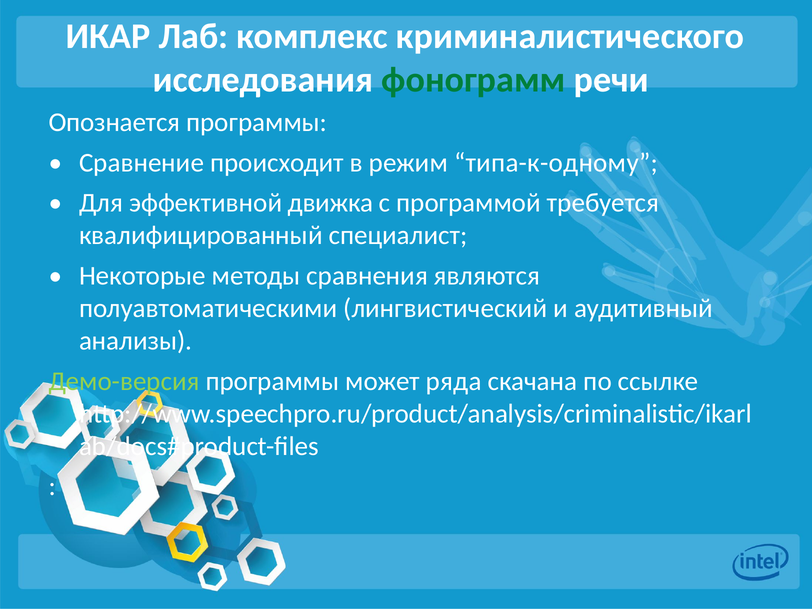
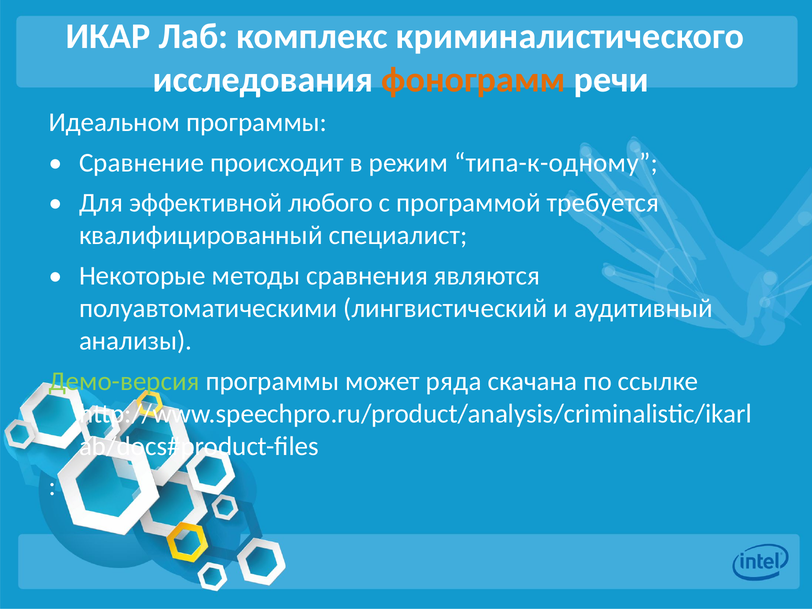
фонограмм colour: green -> orange
Опознается: Опознается -> Идеальном
движка: движка -> любого
